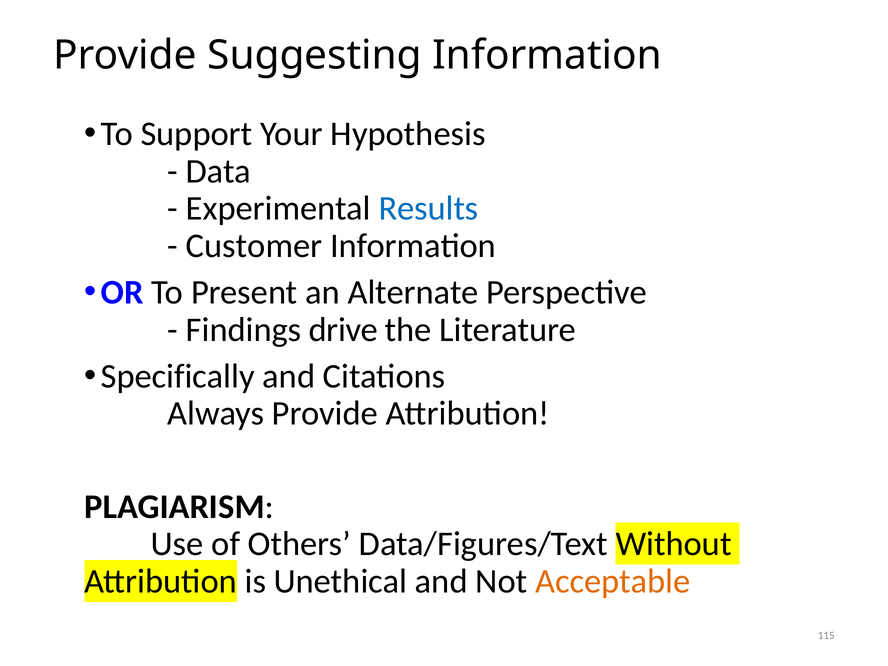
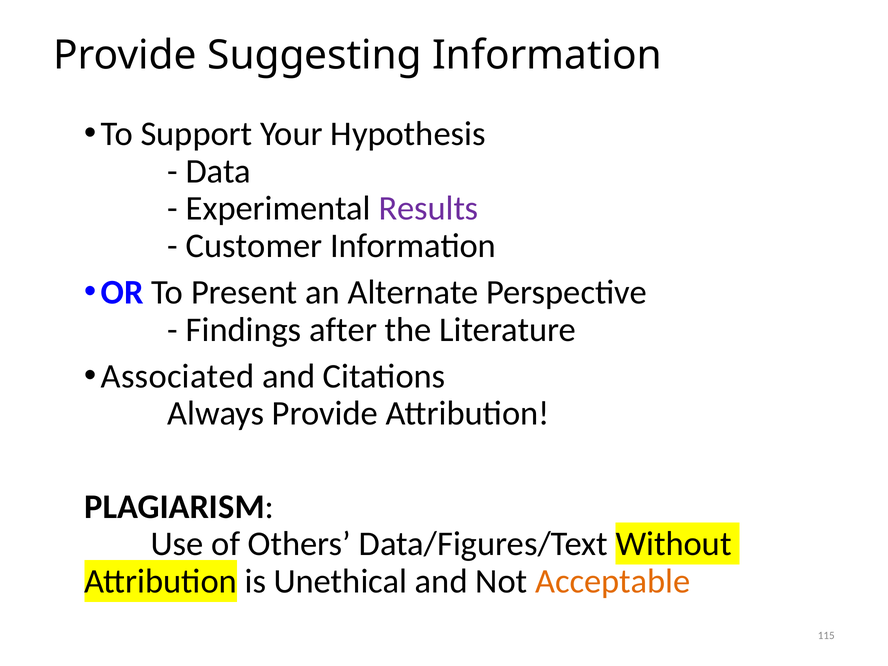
Results colour: blue -> purple
drive: drive -> after
Specifically: Specifically -> Associated
